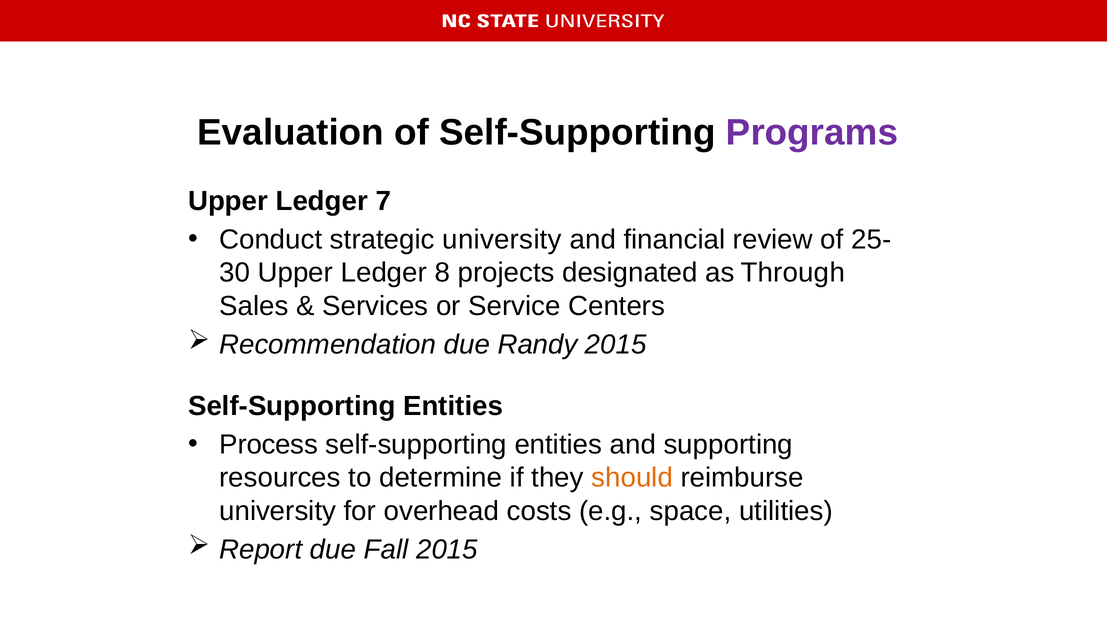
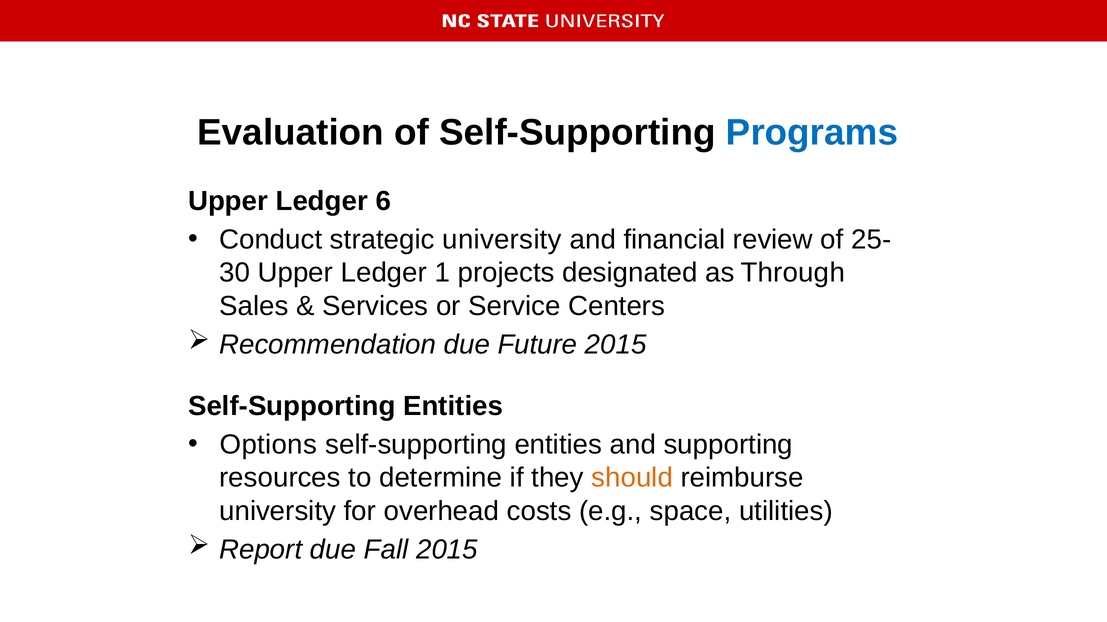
Programs colour: purple -> blue
7: 7 -> 6
8: 8 -> 1
Randy: Randy -> Future
Process: Process -> Options
